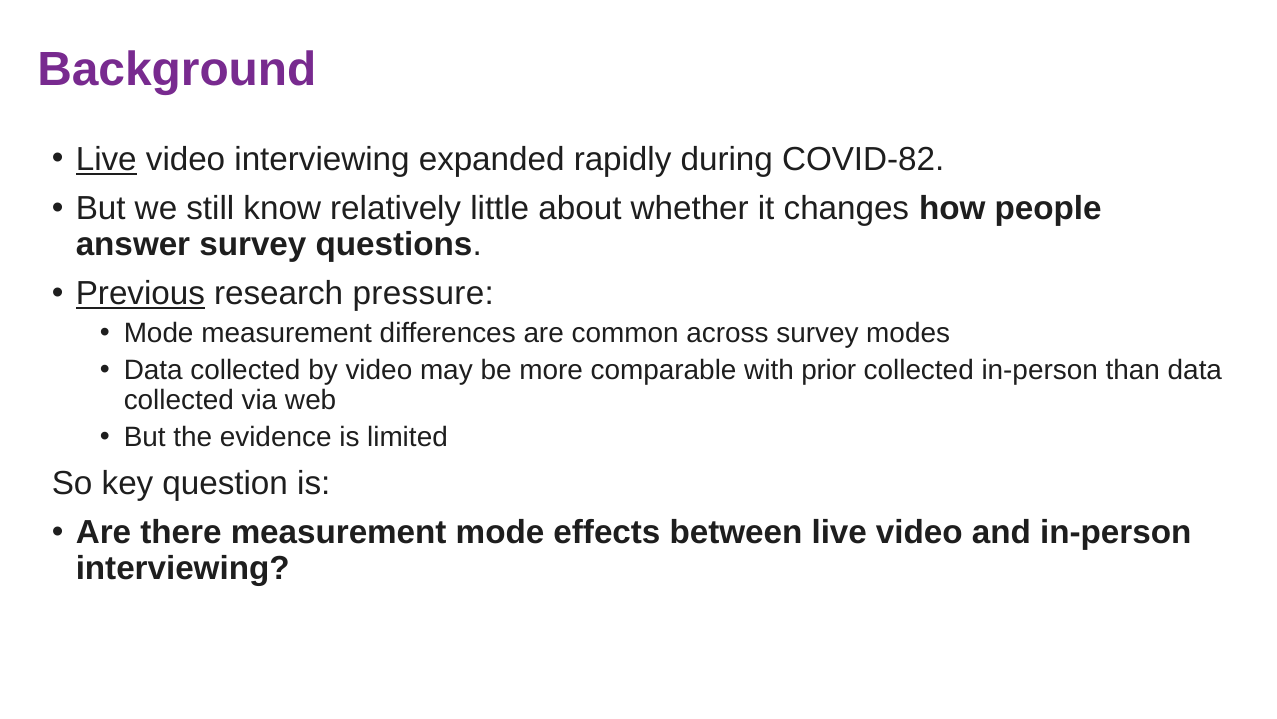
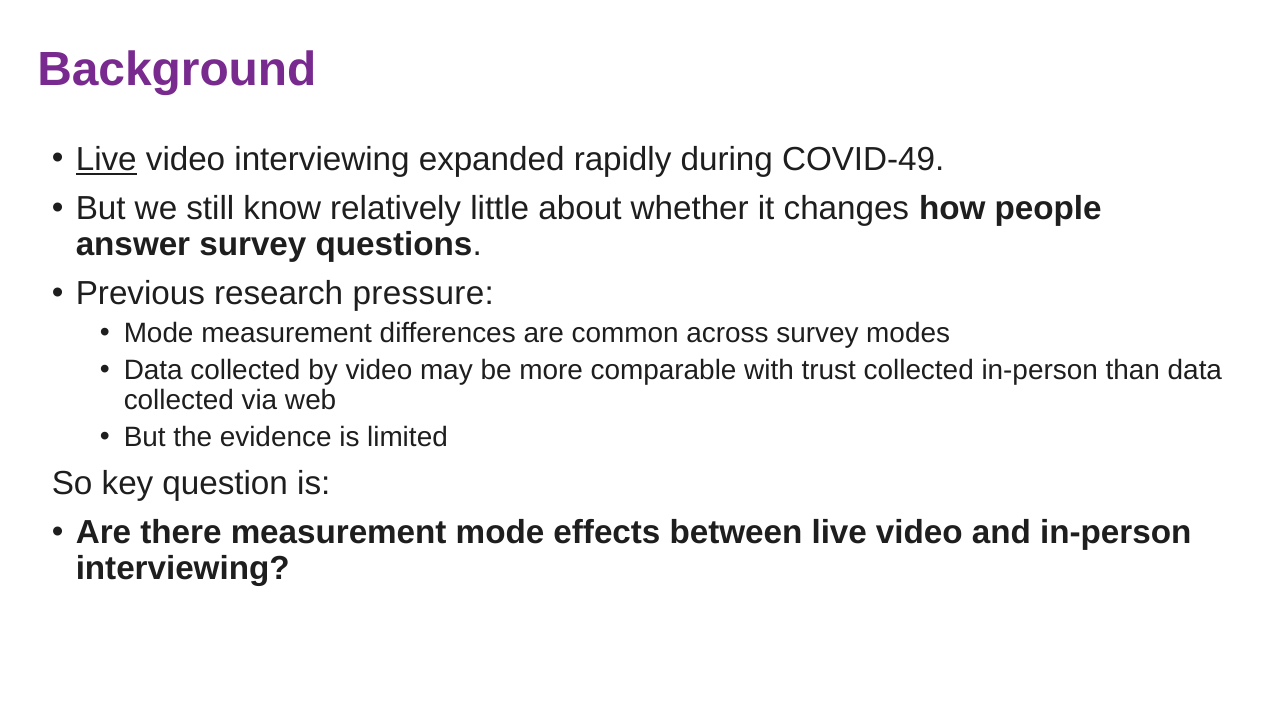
COVID-82: COVID-82 -> COVID-49
Previous underline: present -> none
prior: prior -> trust
